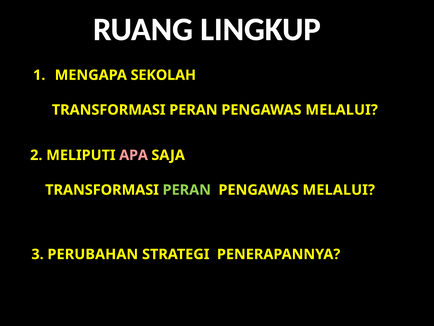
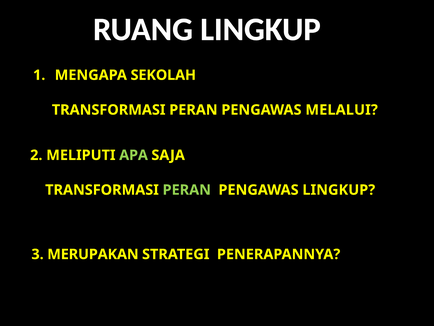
APA colour: pink -> light green
MELALUI at (339, 190): MELALUI -> LINGKUP
PERUBAHAN: PERUBAHAN -> MERUPAKAN
